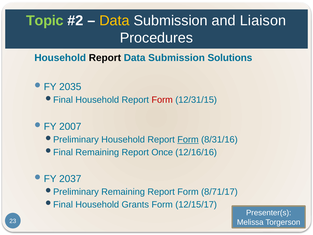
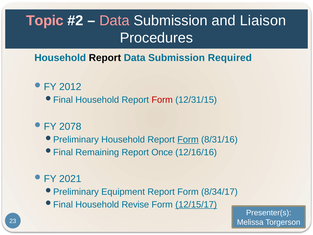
Topic colour: light green -> pink
Data at (114, 21) colour: yellow -> pink
Solutions: Solutions -> Required
2035: 2035 -> 2012
2007: 2007 -> 2078
2037: 2037 -> 2021
Remaining at (123, 192): Remaining -> Equipment
8/71/17: 8/71/17 -> 8/34/17
Grants: Grants -> Revise
12/15/17 underline: none -> present
